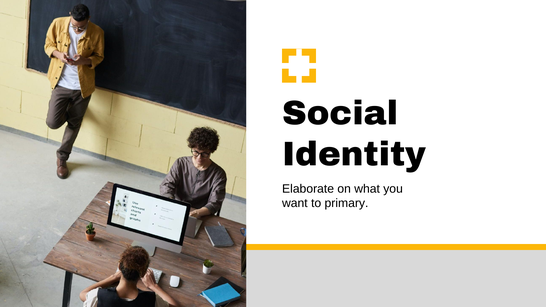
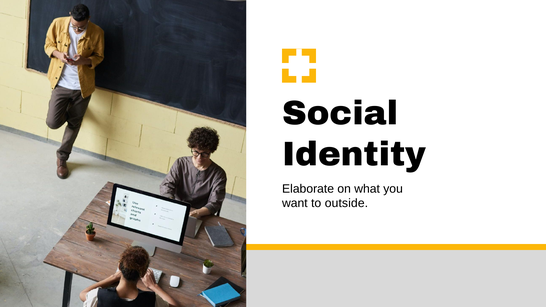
primary: primary -> outside
